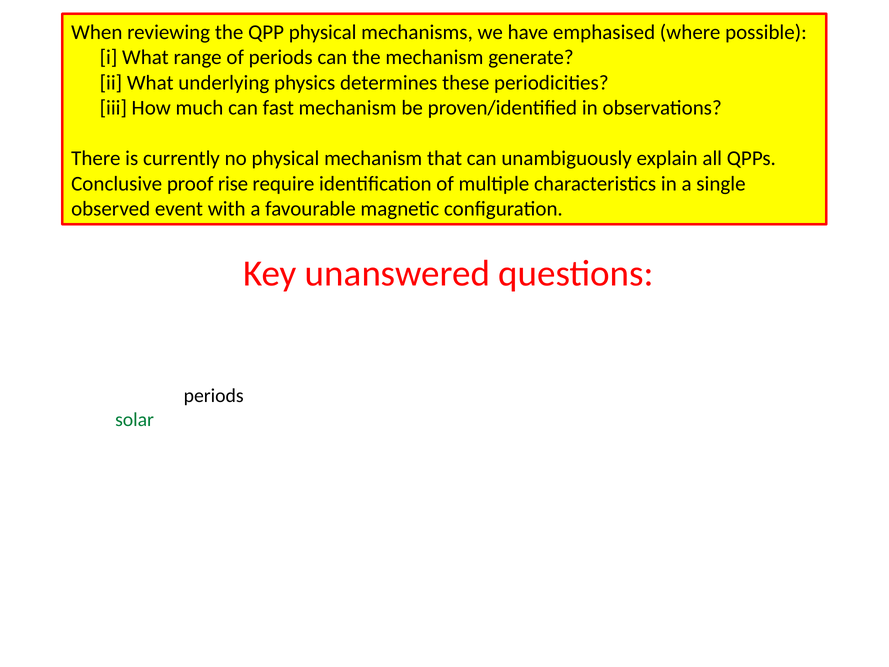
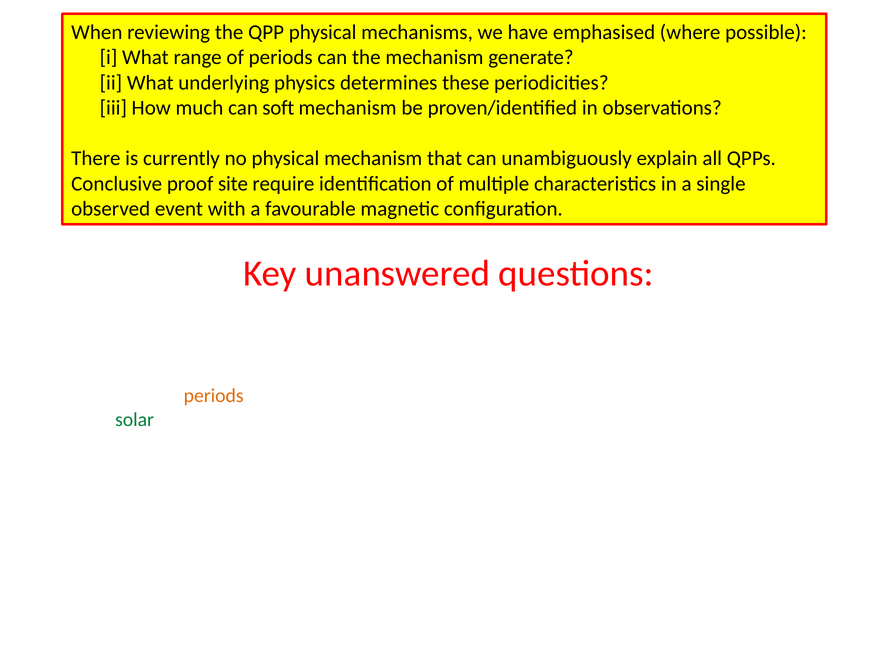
fast: fast -> soft
rise: rise -> site
periods at (214, 396) colour: black -> orange
